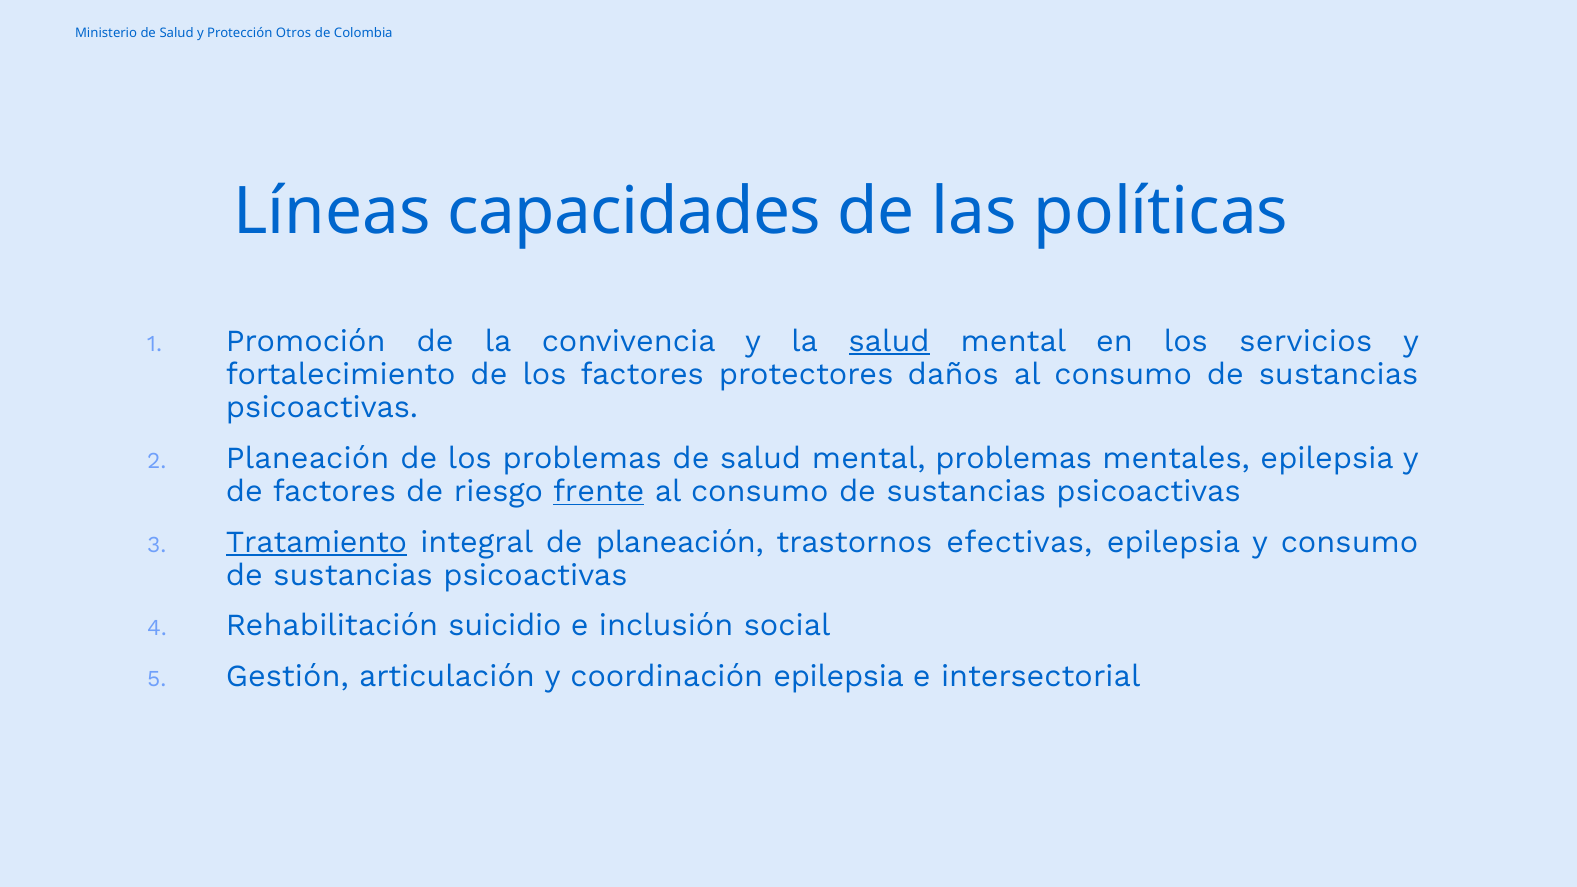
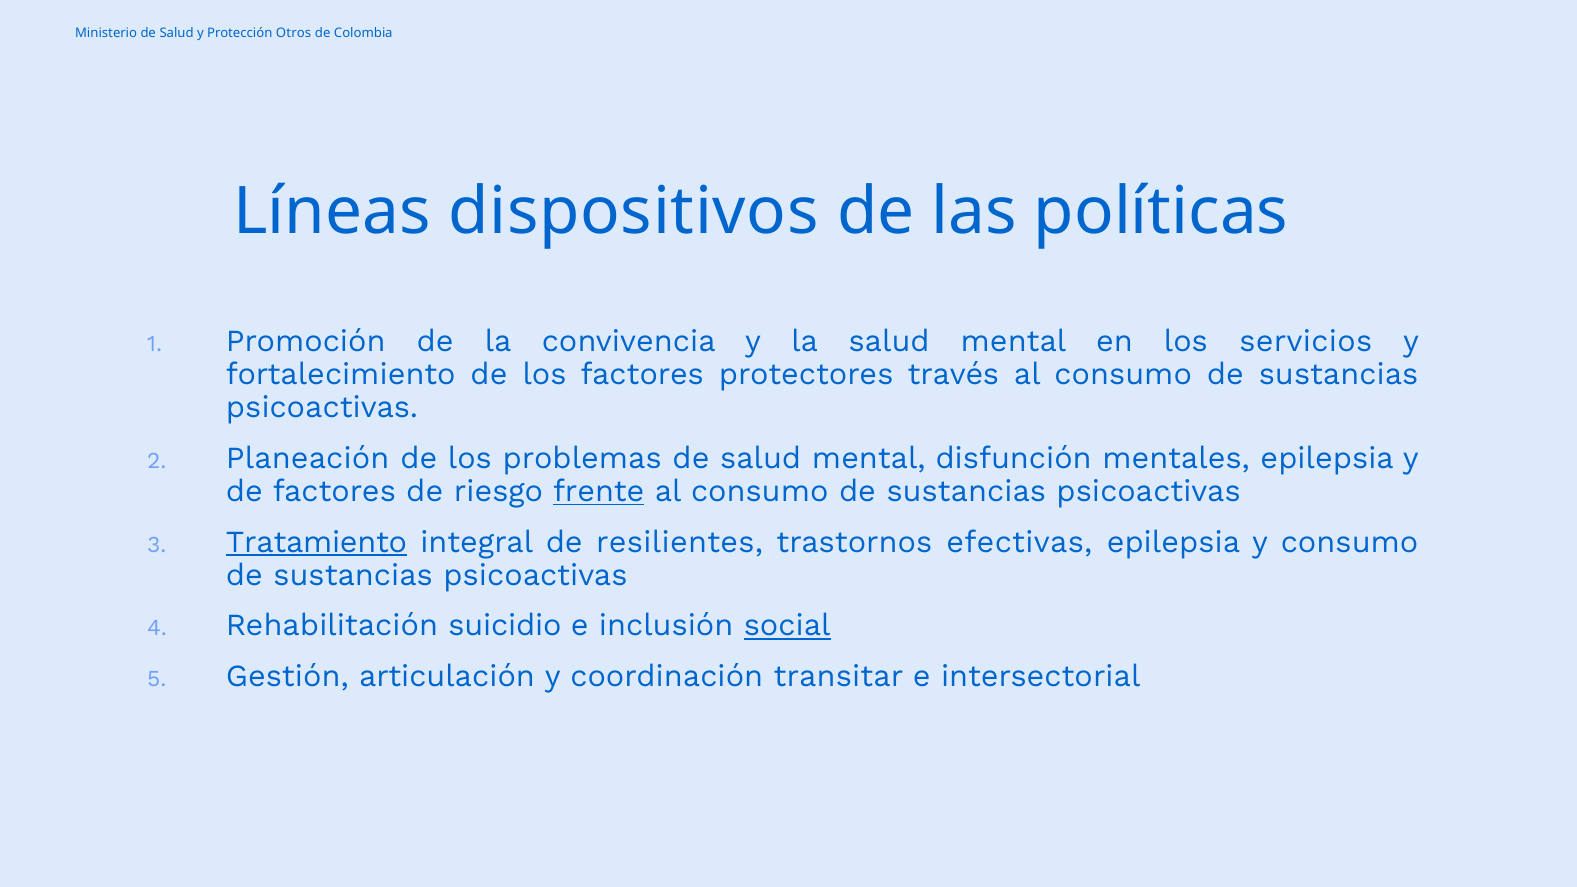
capacidades: capacidades -> dispositivos
salud at (889, 341) underline: present -> none
daños: daños -> través
mental problemas: problemas -> disfunción
de planeación: planeación -> resilientes
social underline: none -> present
coordinación epilepsia: epilepsia -> transitar
